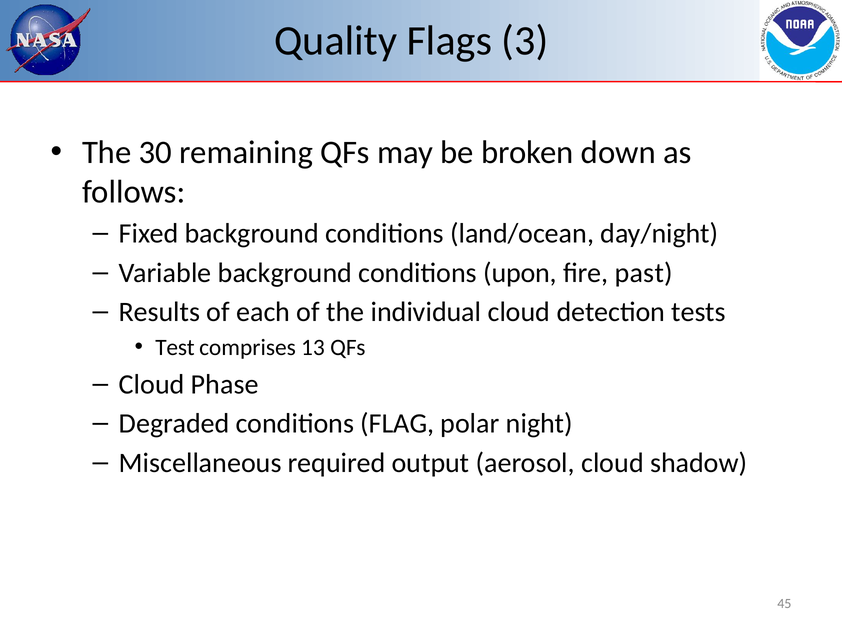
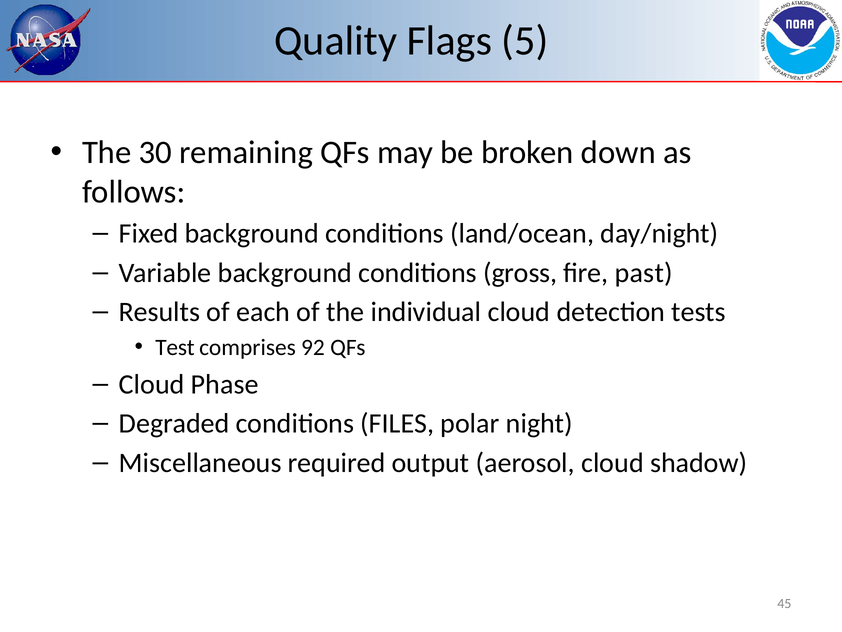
3: 3 -> 5
upon: upon -> gross
13: 13 -> 92
FLAG: FLAG -> FILES
